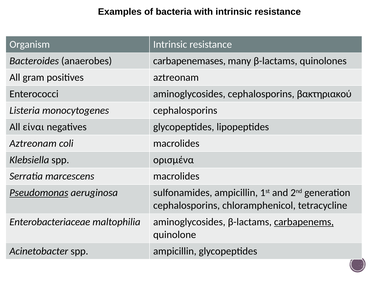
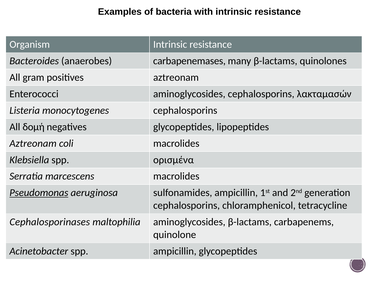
βακτηριακού: βακτηριακού -> λακταμασών
είναι: είναι -> δομή
Enterobacteriaceae: Enterobacteriaceae -> Cephalosporinases
carbapenems underline: present -> none
